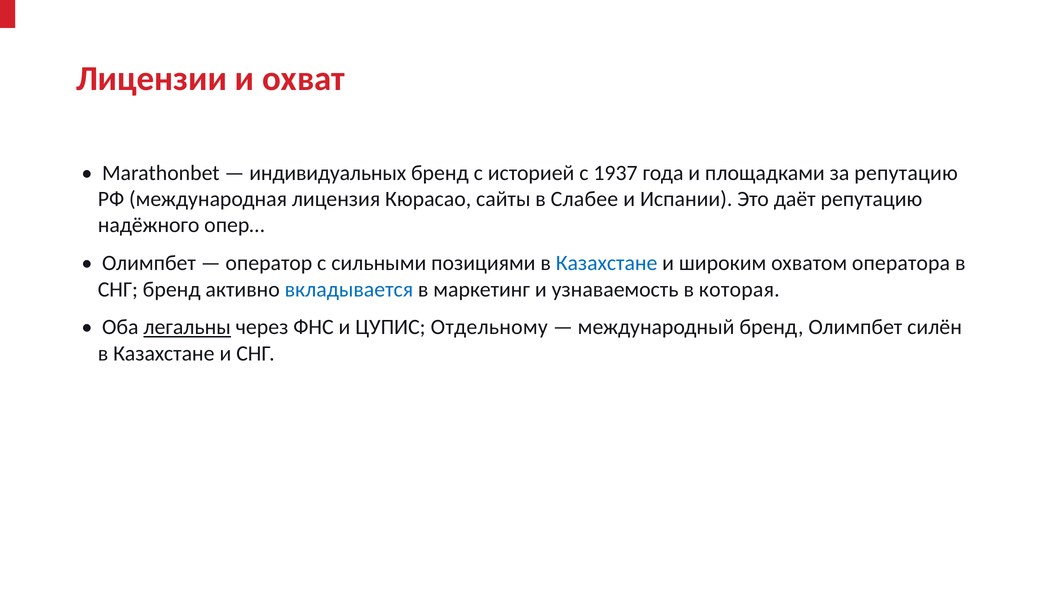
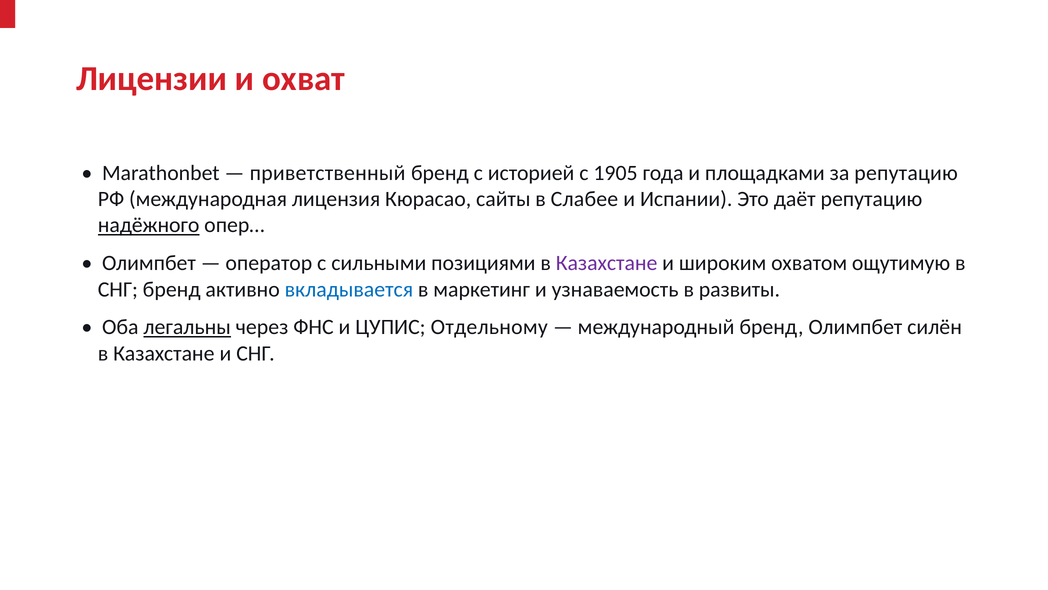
индивидуальных: индивидуальных -> приветственный
1937: 1937 -> 1905
надёжного underline: none -> present
Казахстане at (607, 263) colour: blue -> purple
оператора: оператора -> ощутимую
которая: которая -> развиты
